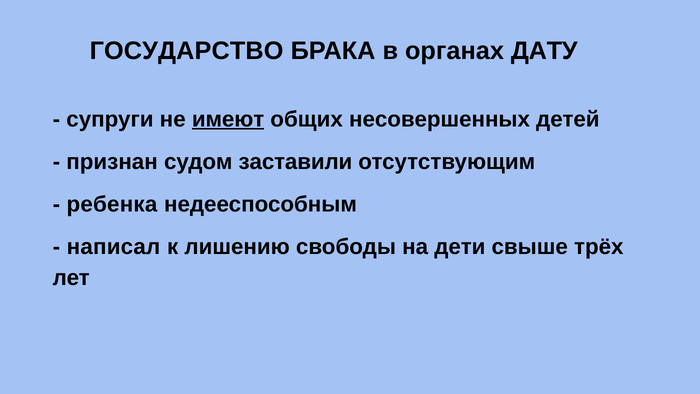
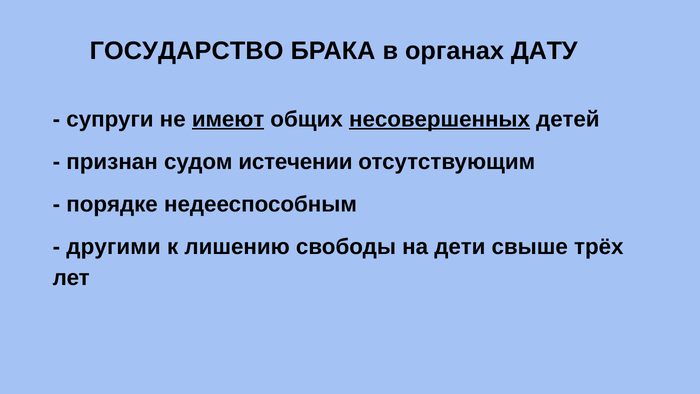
несовершенных underline: none -> present
заставили: заставили -> истечении
ребенка: ребенка -> порядке
написал: написал -> другими
